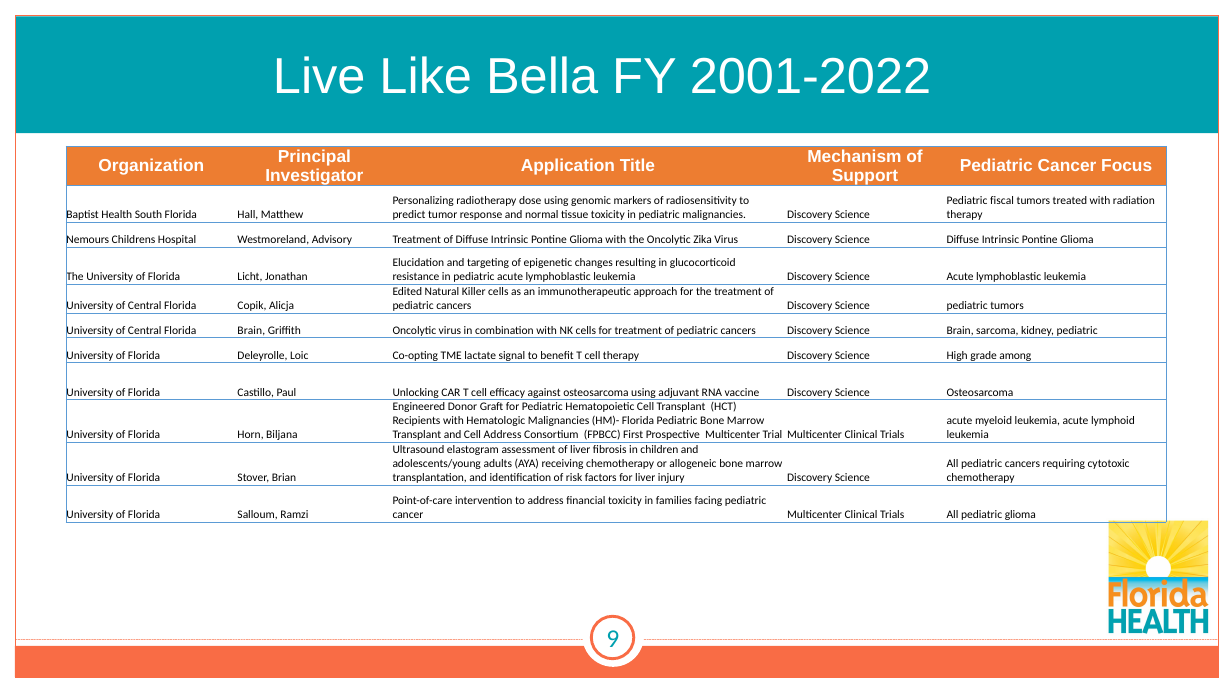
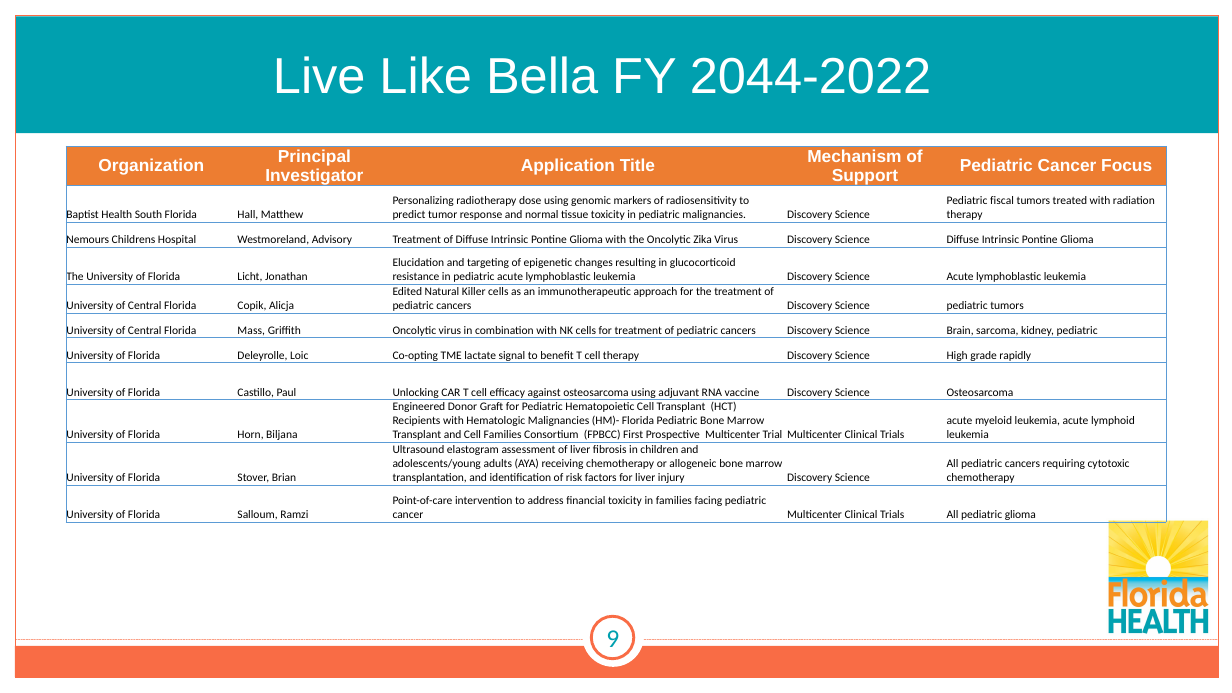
2001-2022: 2001-2022 -> 2044-2022
Florida Brain: Brain -> Mass
among: among -> rapidly
Cell Address: Address -> Families
